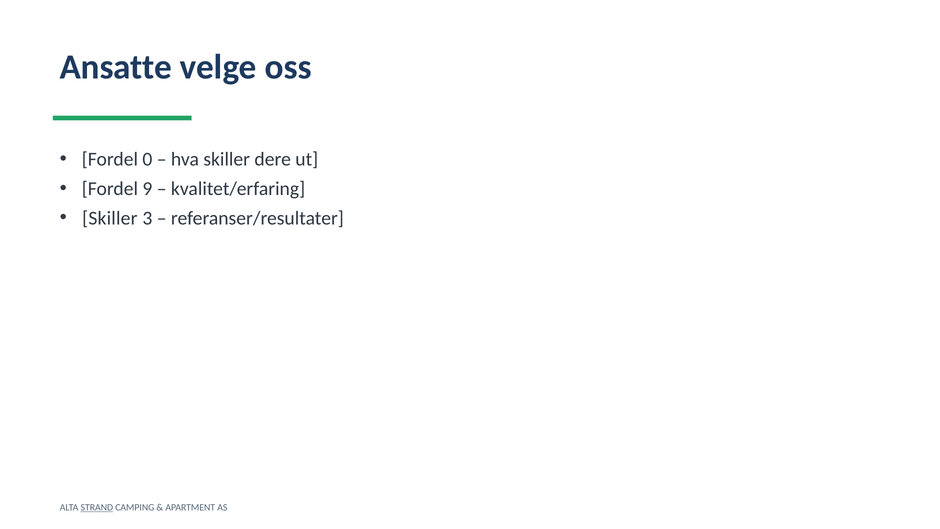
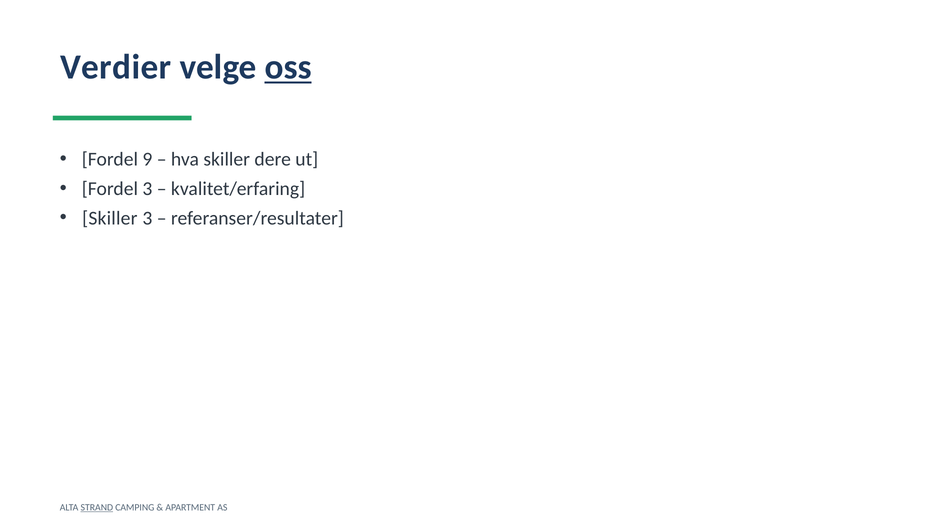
Ansatte: Ansatte -> Verdier
oss underline: none -> present
0: 0 -> 9
Fordel 9: 9 -> 3
